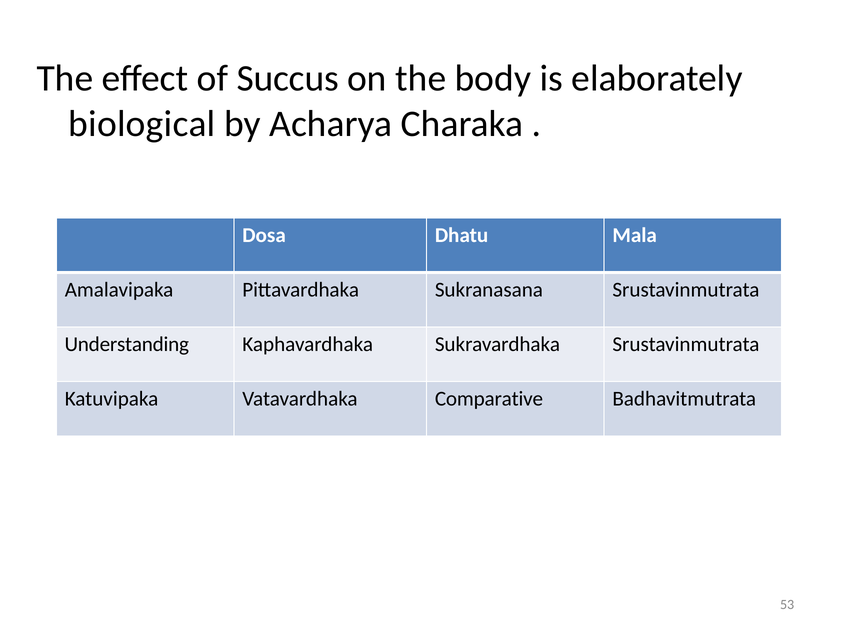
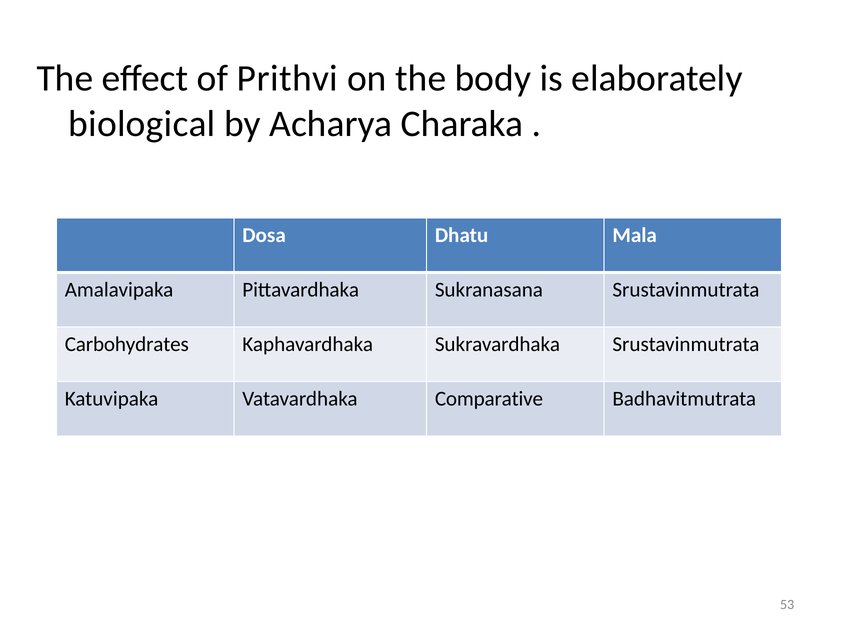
Succus: Succus -> Prithvi
Understanding: Understanding -> Carbohydrates
